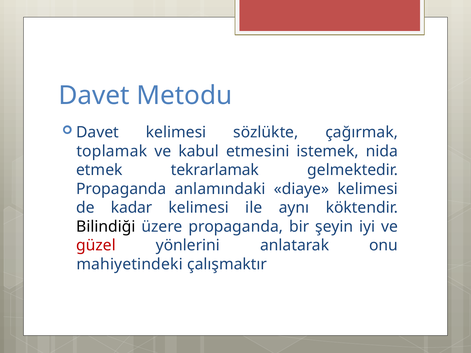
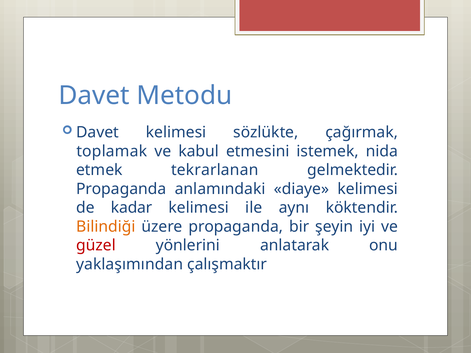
tekrarlamak: tekrarlamak -> tekrarlanan
Bilindiği colour: black -> orange
mahiyetindeki: mahiyetindeki -> yaklaşımından
